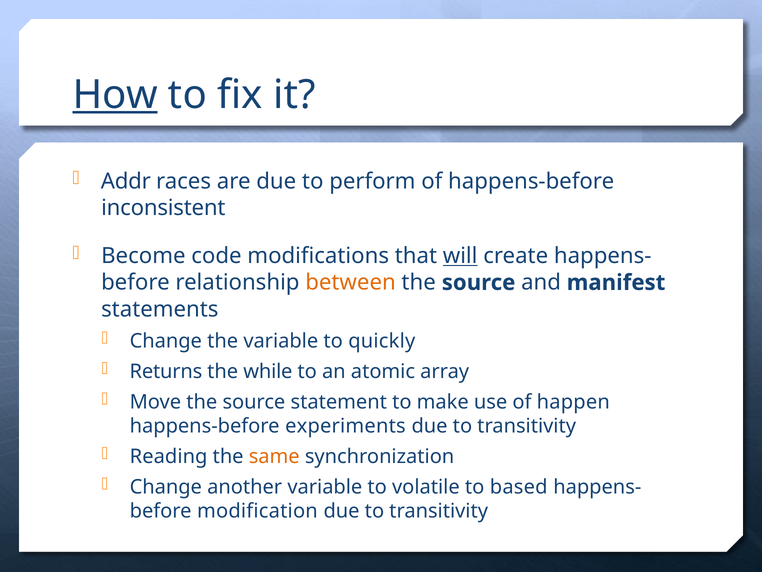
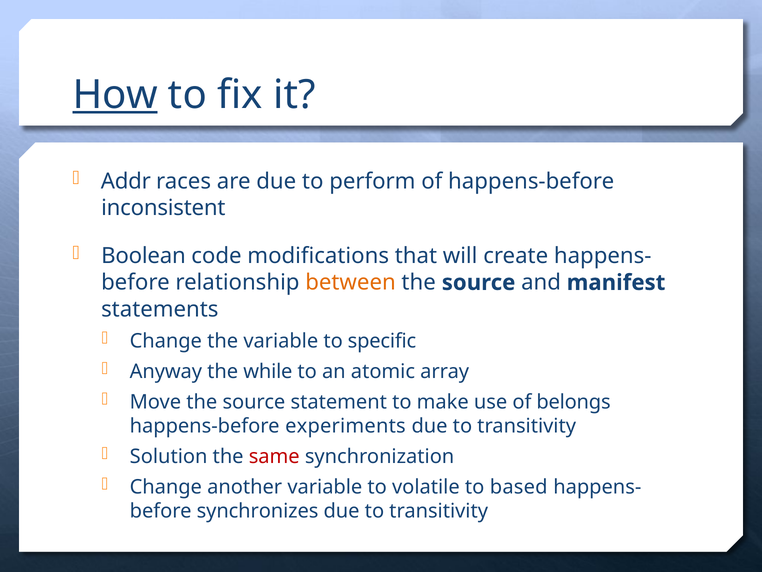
Become: Become -> Boolean
will underline: present -> none
quickly: quickly -> specific
Returns: Returns -> Anyway
happen: happen -> belongs
Reading: Reading -> Solution
same colour: orange -> red
modification: modification -> synchronizes
